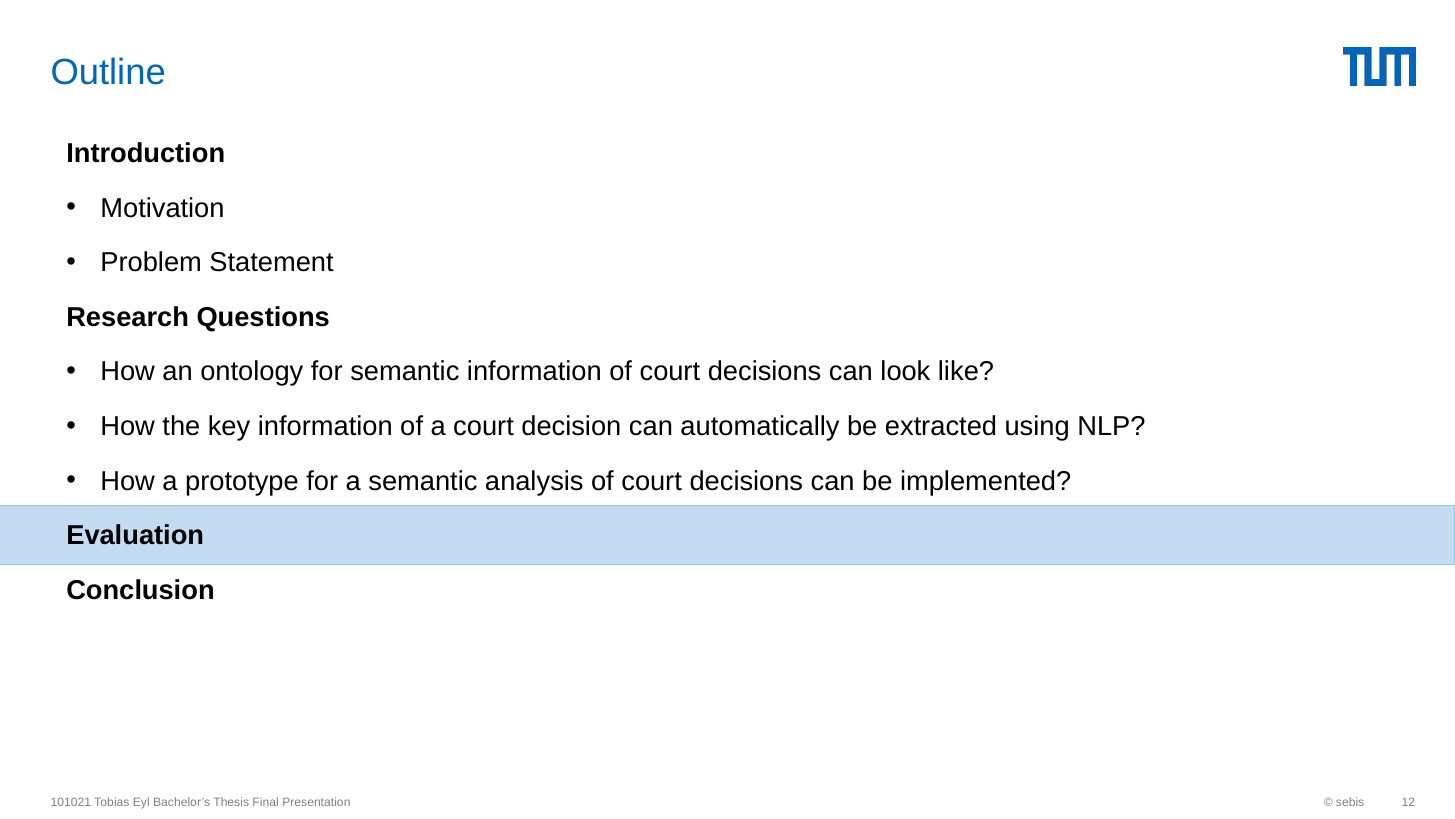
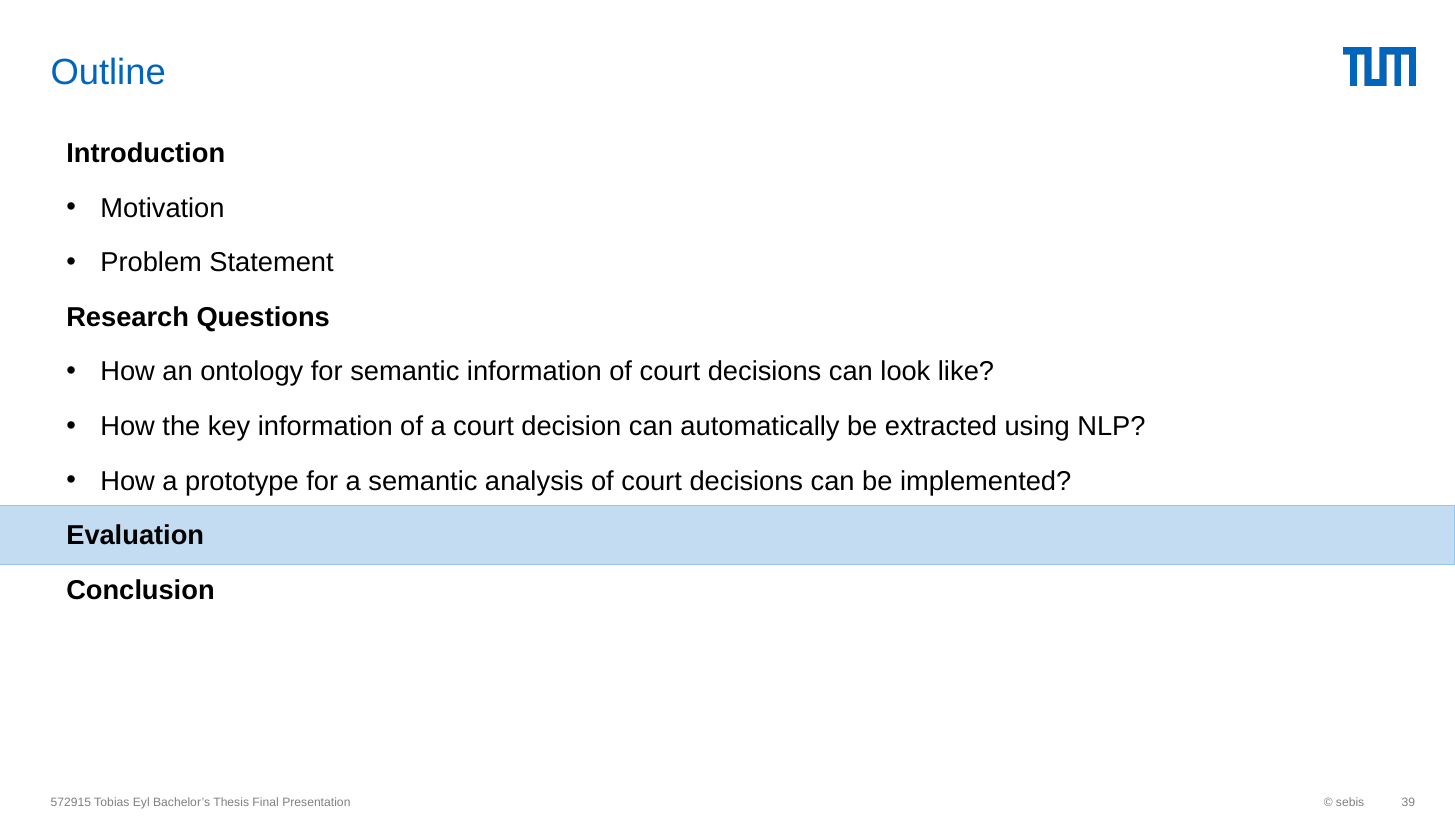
101021: 101021 -> 572915
12: 12 -> 39
